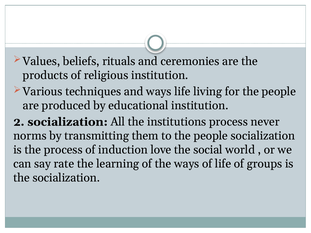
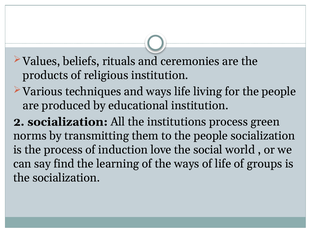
never: never -> green
rate: rate -> find
